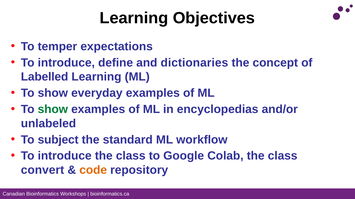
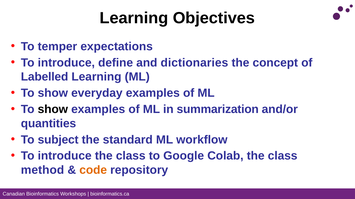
show at (53, 110) colour: green -> black
encyclopedias: encyclopedias -> summarization
unlabeled: unlabeled -> quantities
convert: convert -> method
